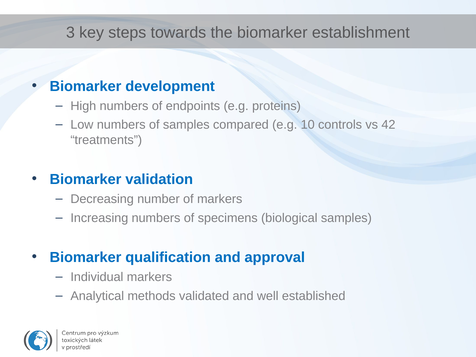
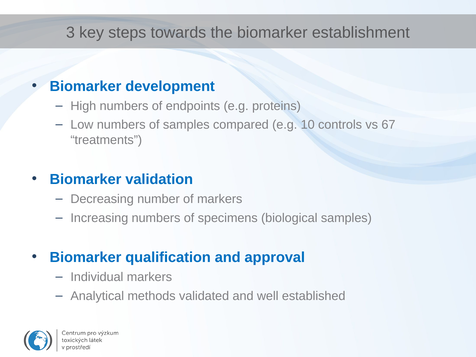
42: 42 -> 67
